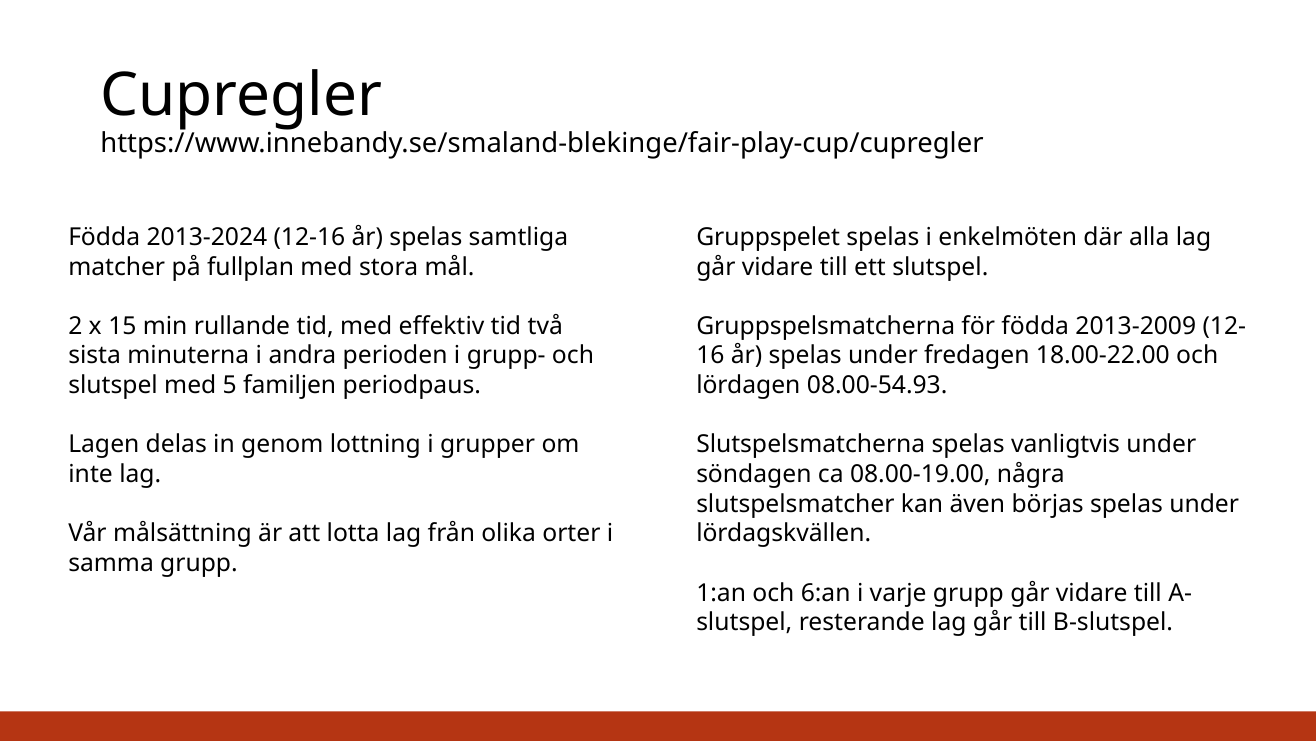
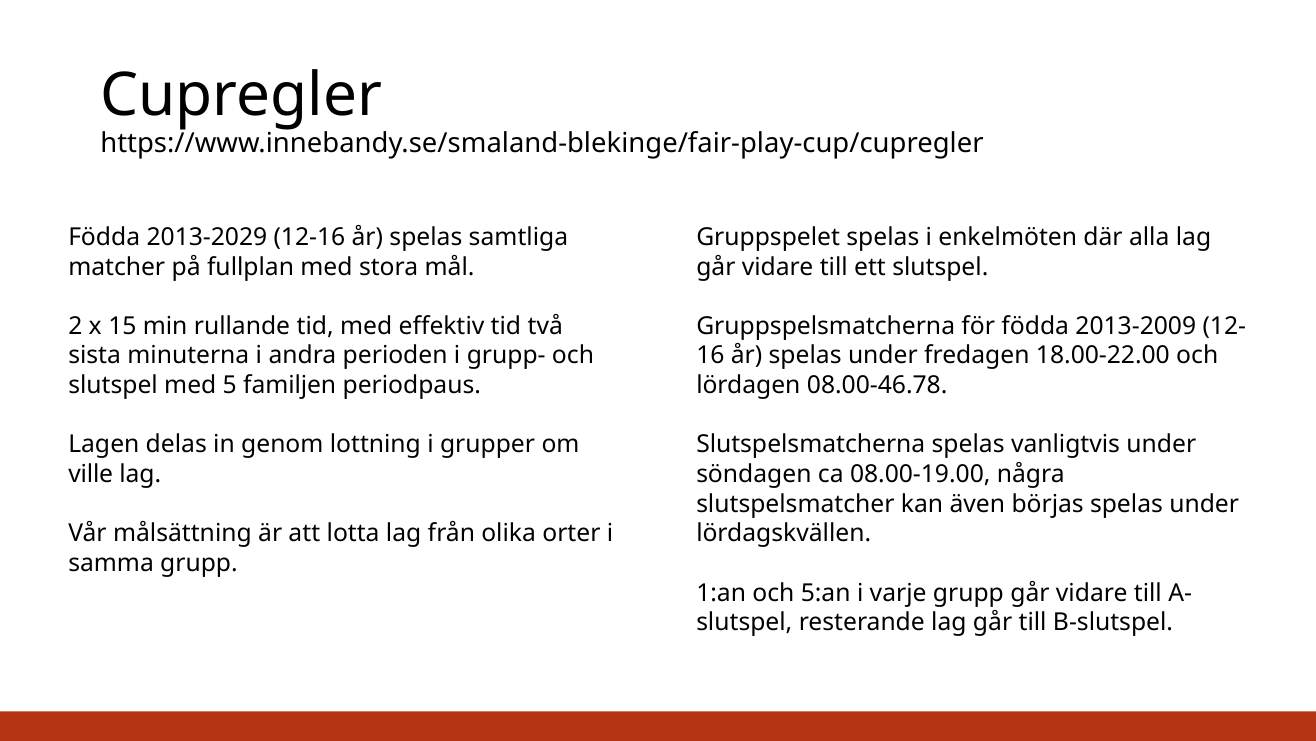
2013-2024: 2013-2024 -> 2013-2029
08.00-54.93: 08.00-54.93 -> 08.00-46.78
inte: inte -> ville
6:an: 6:an -> 5:an
